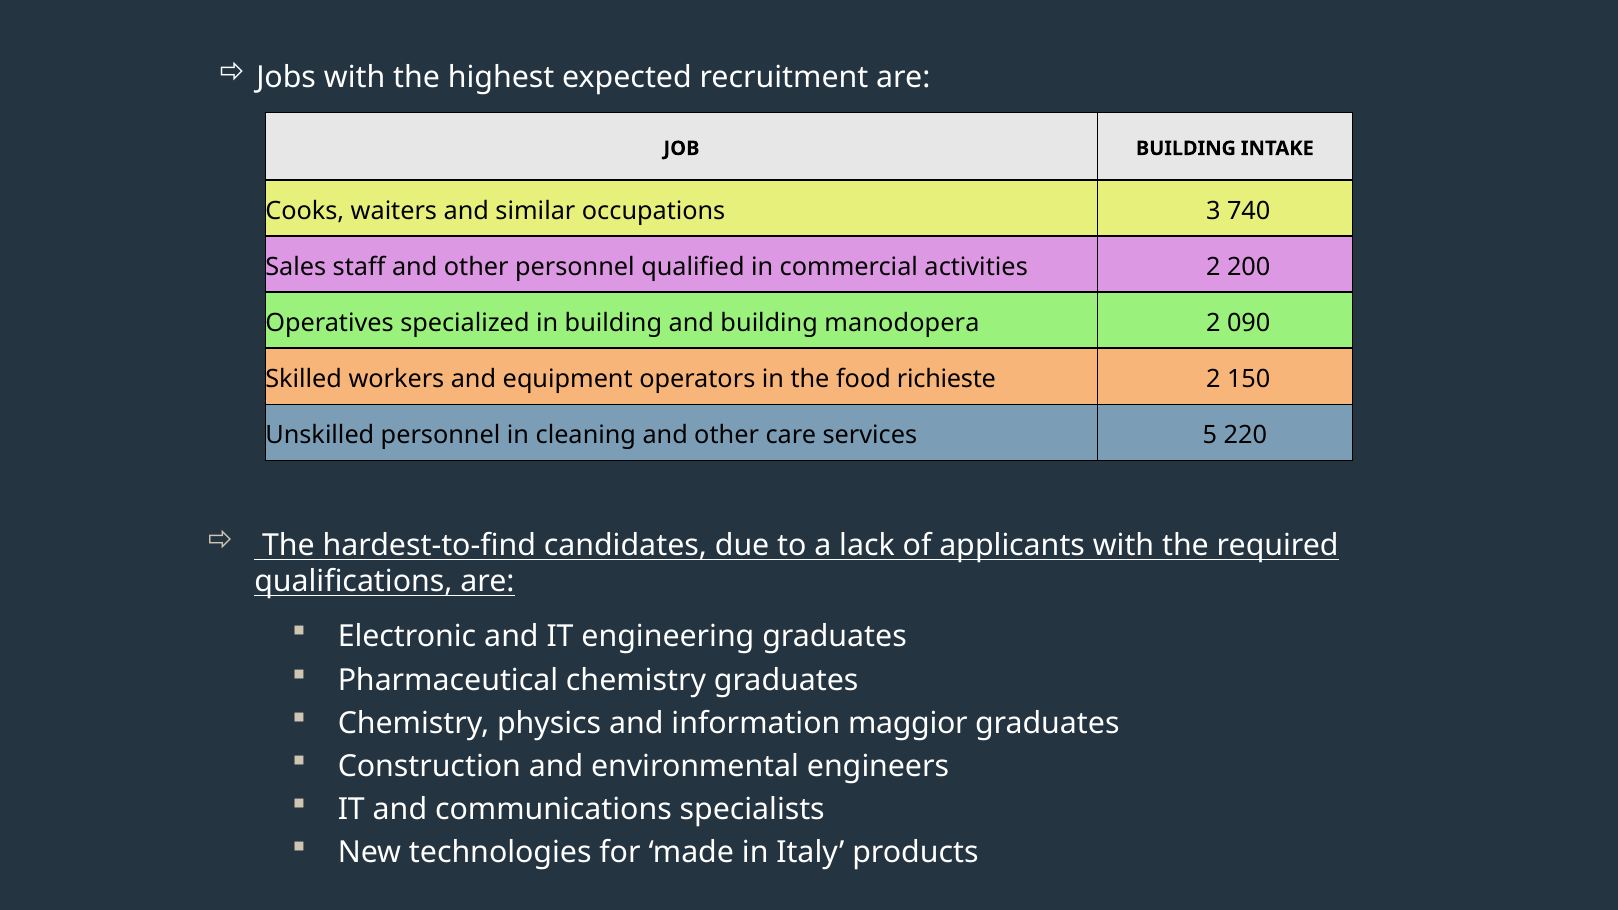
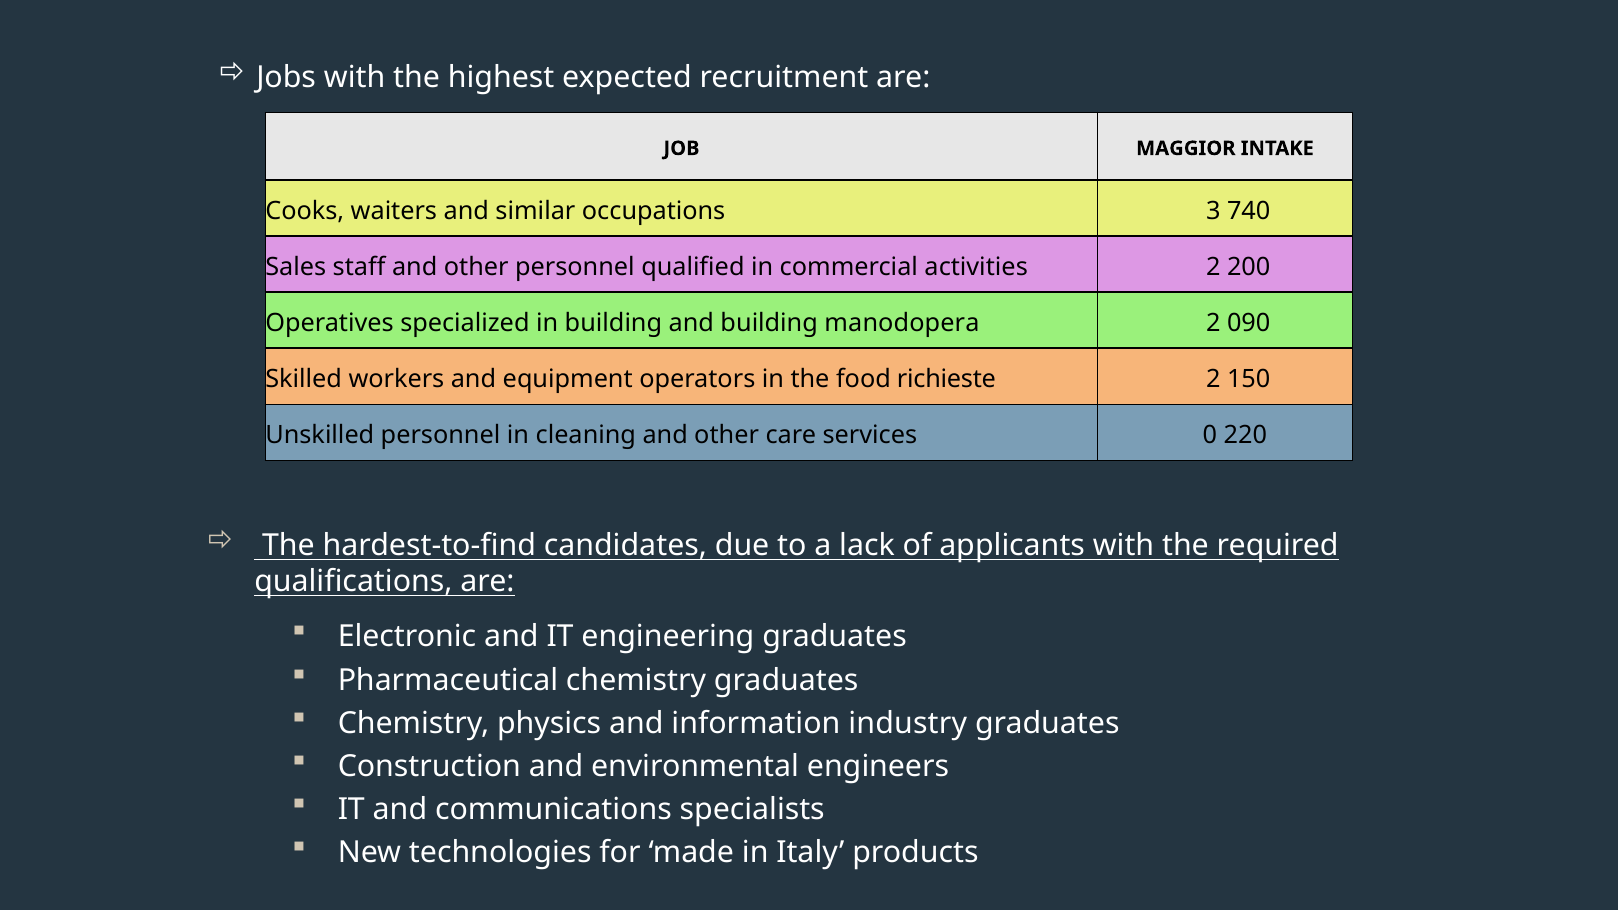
JOB BUILDING: BUILDING -> MAGGIOR
5: 5 -> 0
maggior: maggior -> industry
